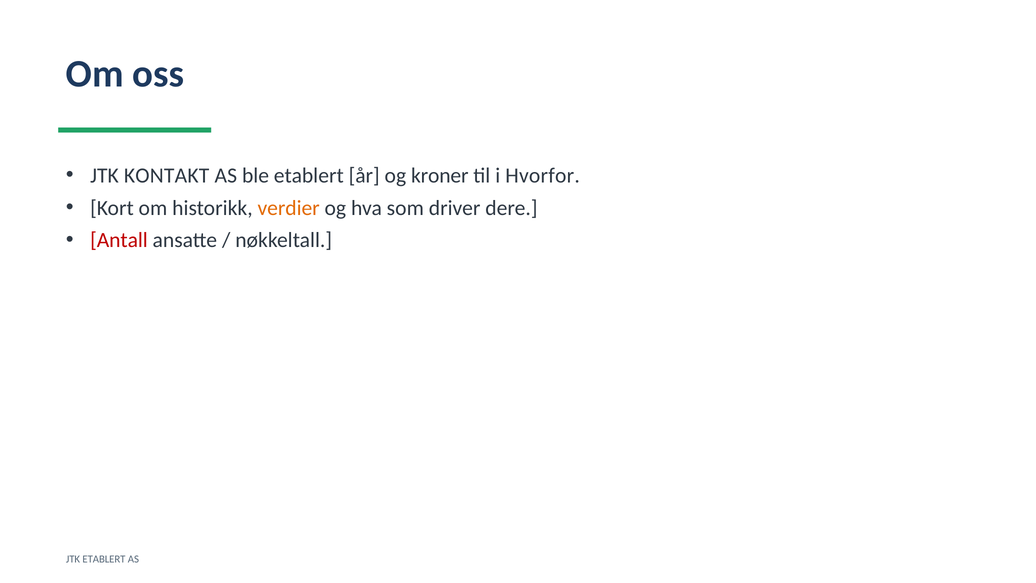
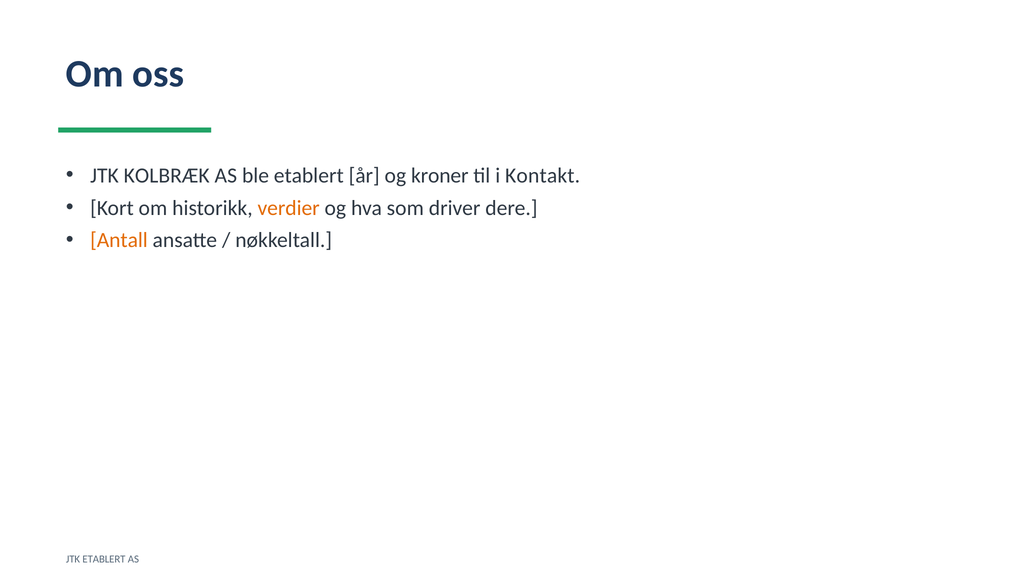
KONTAKT: KONTAKT -> KOLBRÆK
Hvorfor: Hvorfor -> Kontakt
Antall colour: red -> orange
